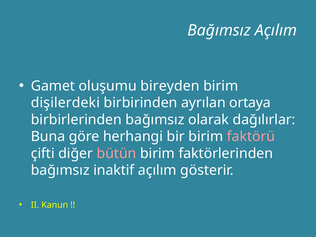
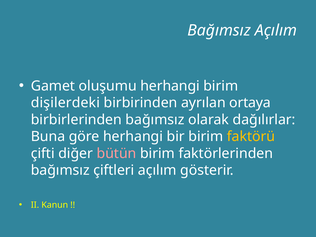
oluşumu bireyden: bireyden -> herhangi
faktörü colour: pink -> yellow
inaktif: inaktif -> çiftleri
